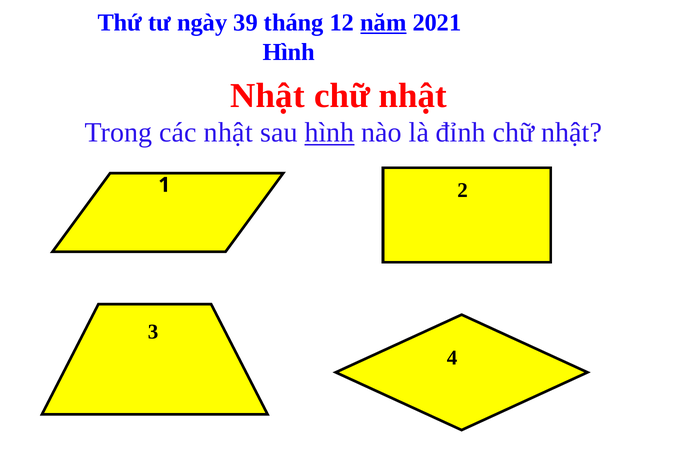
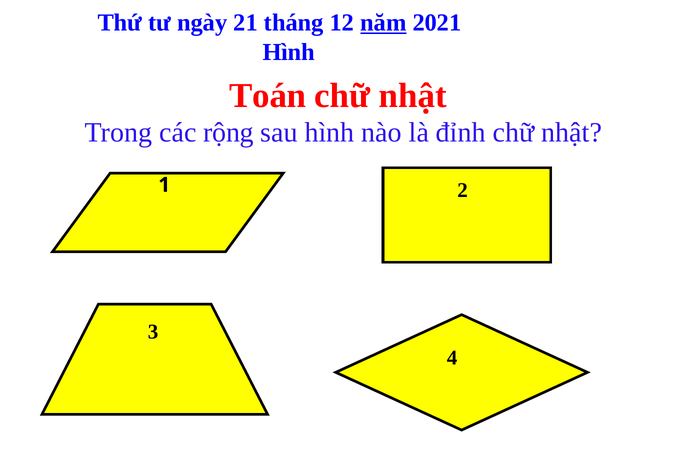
39: 39 -> 21
Nhật at (267, 96): Nhật -> Toán
các nhật: nhật -> rộng
hình at (330, 133) underline: present -> none
